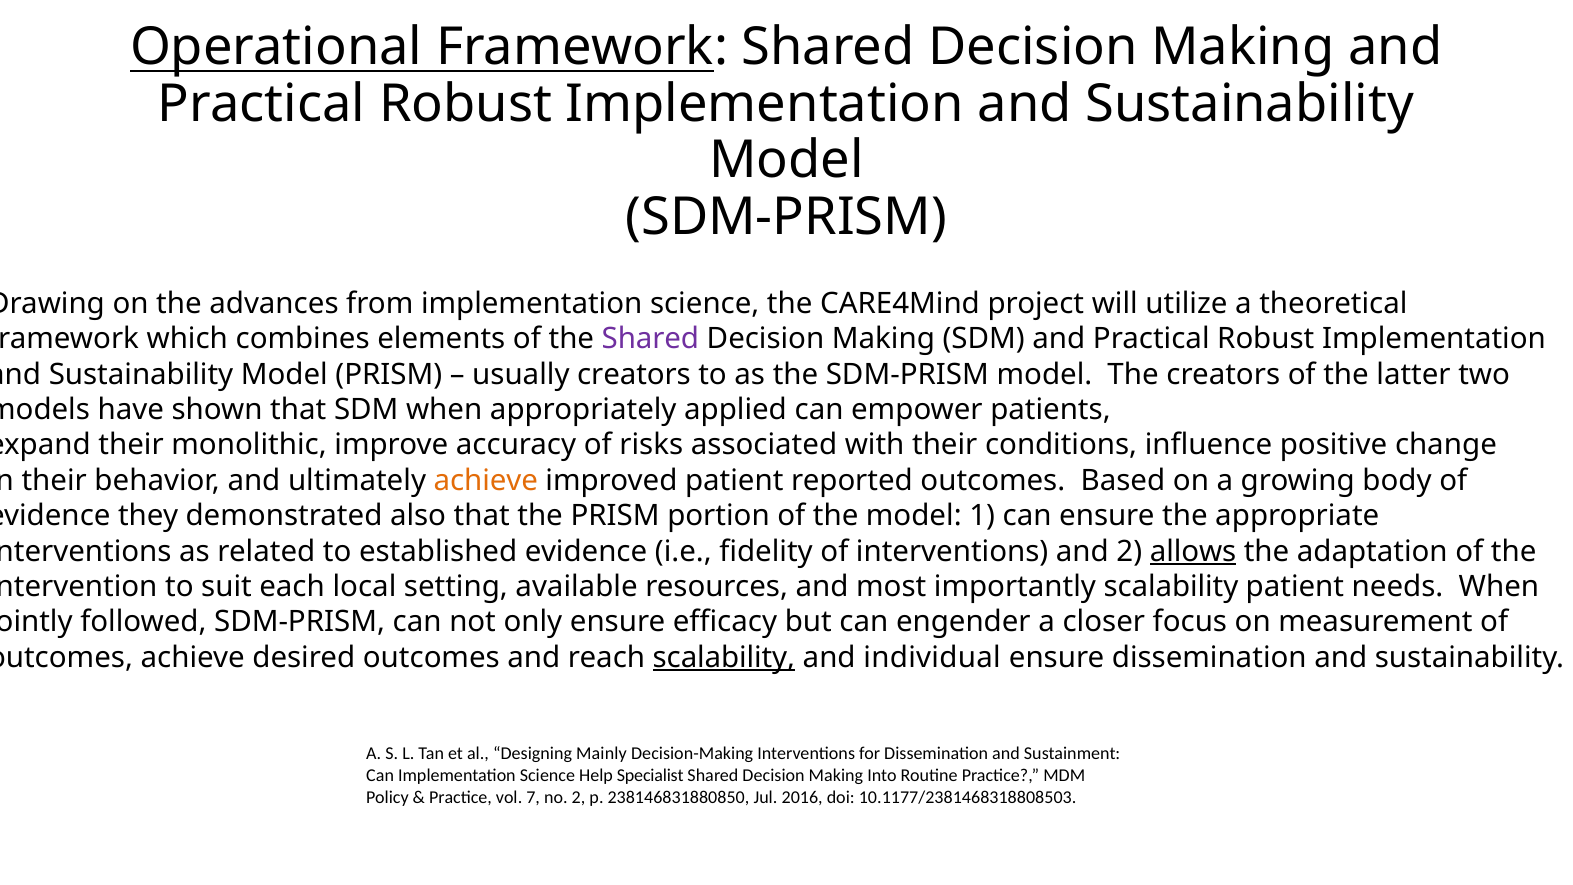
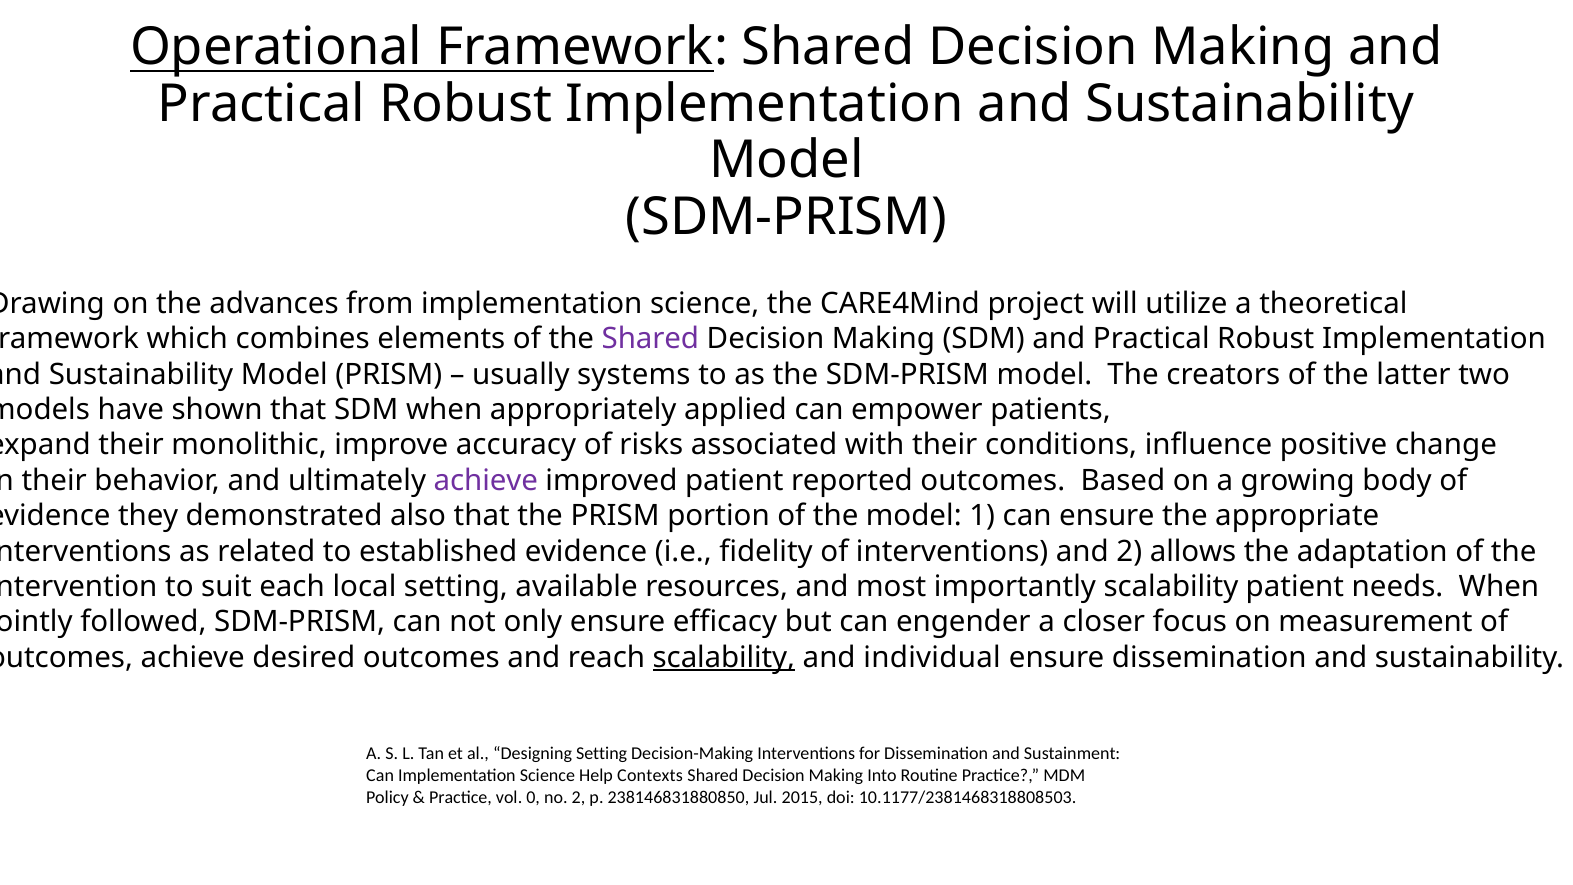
usually creators: creators -> systems
achieve at (486, 481) colour: orange -> purple
allows underline: present -> none
Designing Mainly: Mainly -> Setting
Specialist: Specialist -> Contexts
7: 7 -> 0
2016: 2016 -> 2015
